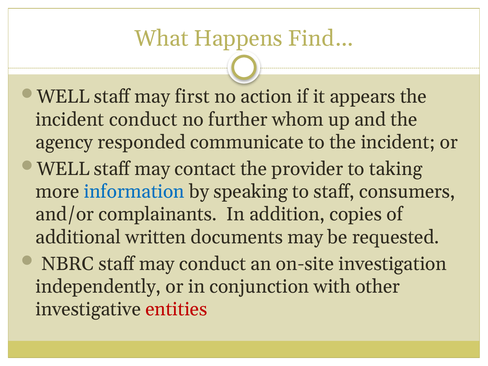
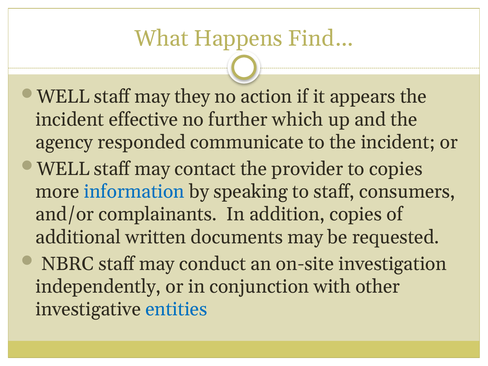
first: first -> they
incident conduct: conduct -> effective
whom: whom -> which
to taking: taking -> copies
entities colour: red -> blue
